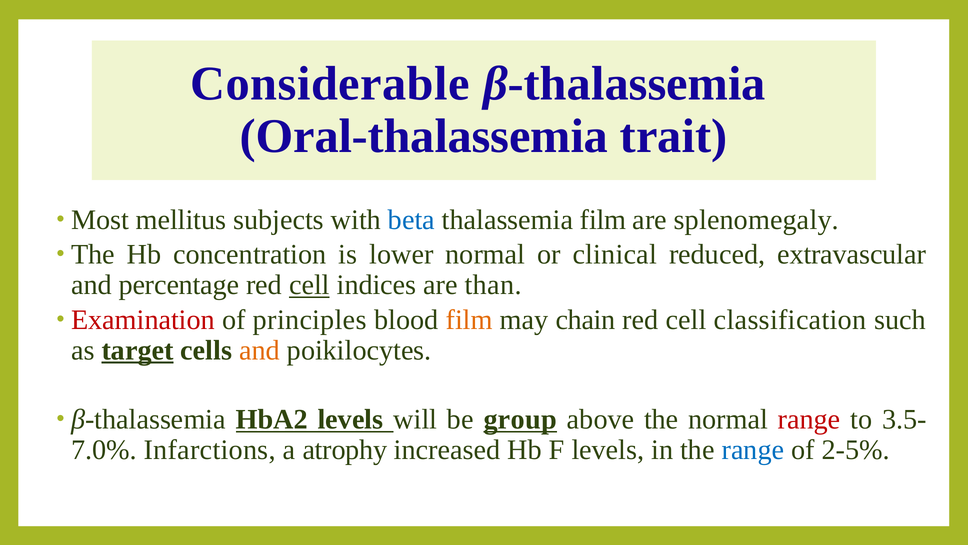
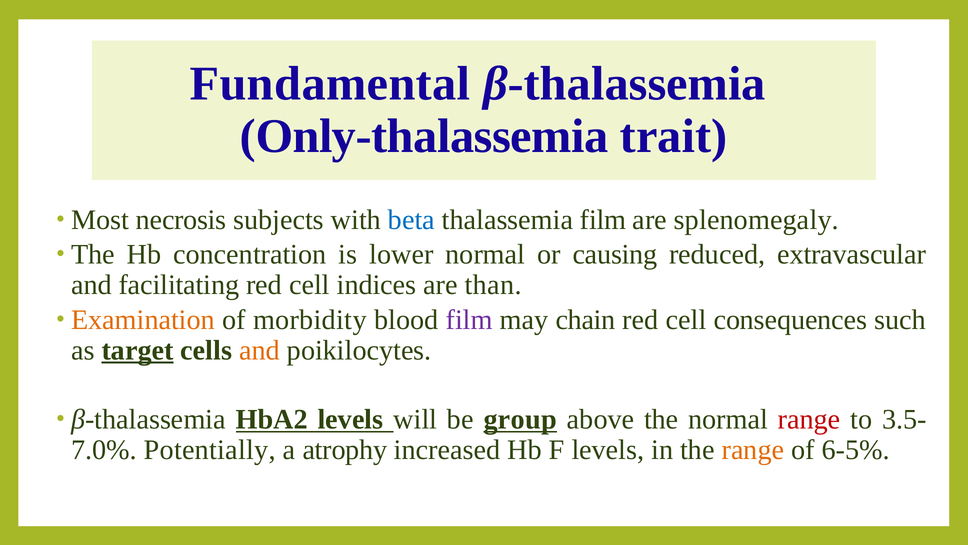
Considerable: Considerable -> Fundamental
Oral-thalassemia: Oral-thalassemia -> Only-thalassemia
mellitus: mellitus -> necrosis
clinical: clinical -> causing
percentage: percentage -> facilitating
cell at (309, 285) underline: present -> none
Examination colour: red -> orange
principles: principles -> morbidity
film at (469, 319) colour: orange -> purple
classification: classification -> consequences
Infarctions: Infarctions -> Potentially
range at (753, 449) colour: blue -> orange
2-5%: 2-5% -> 6-5%
